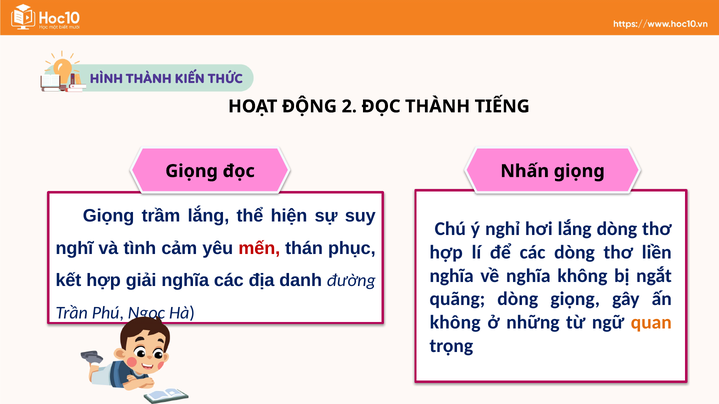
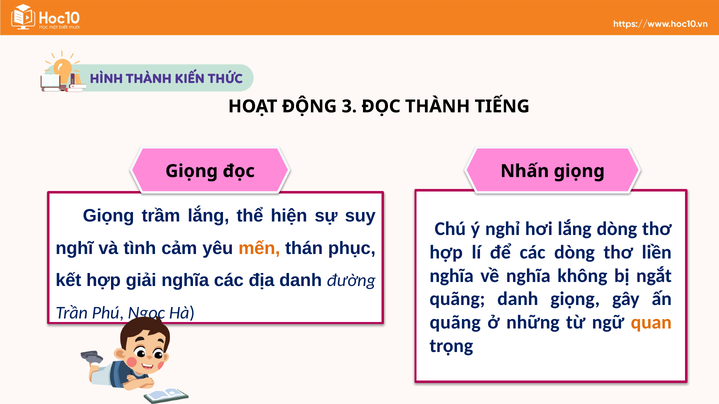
2: 2 -> 3
mến colour: red -> orange
quãng dòng: dòng -> danh
không at (455, 323): không -> quãng
